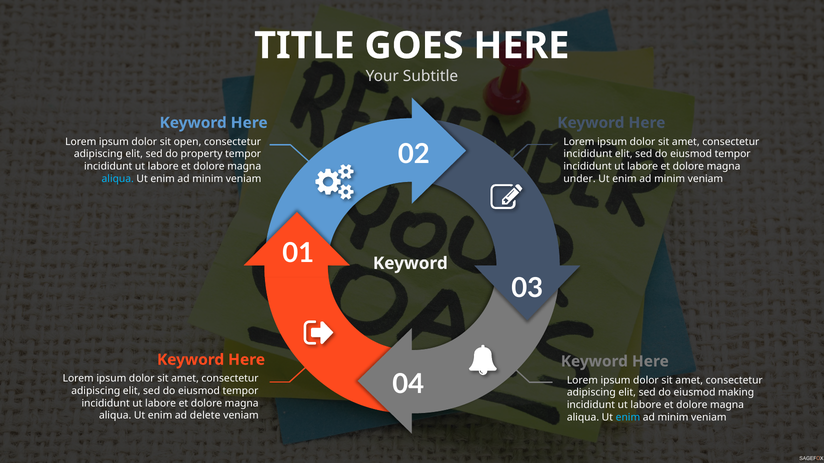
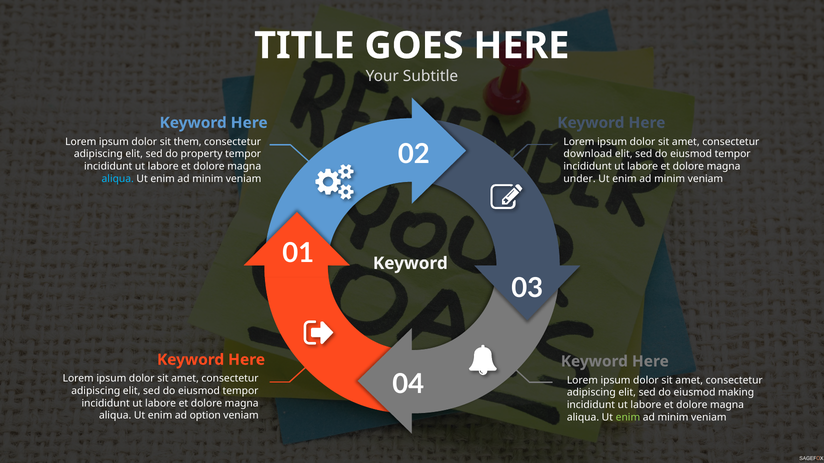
open: open -> them
incididunt at (588, 154): incididunt -> download
delete: delete -> option
enim at (628, 418) colour: light blue -> light green
